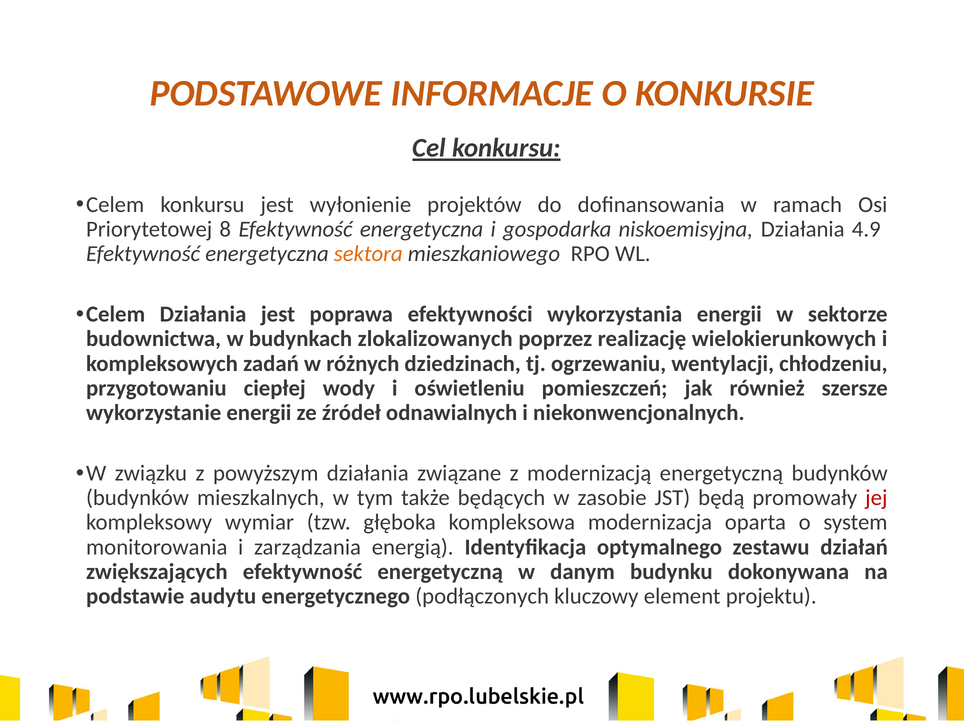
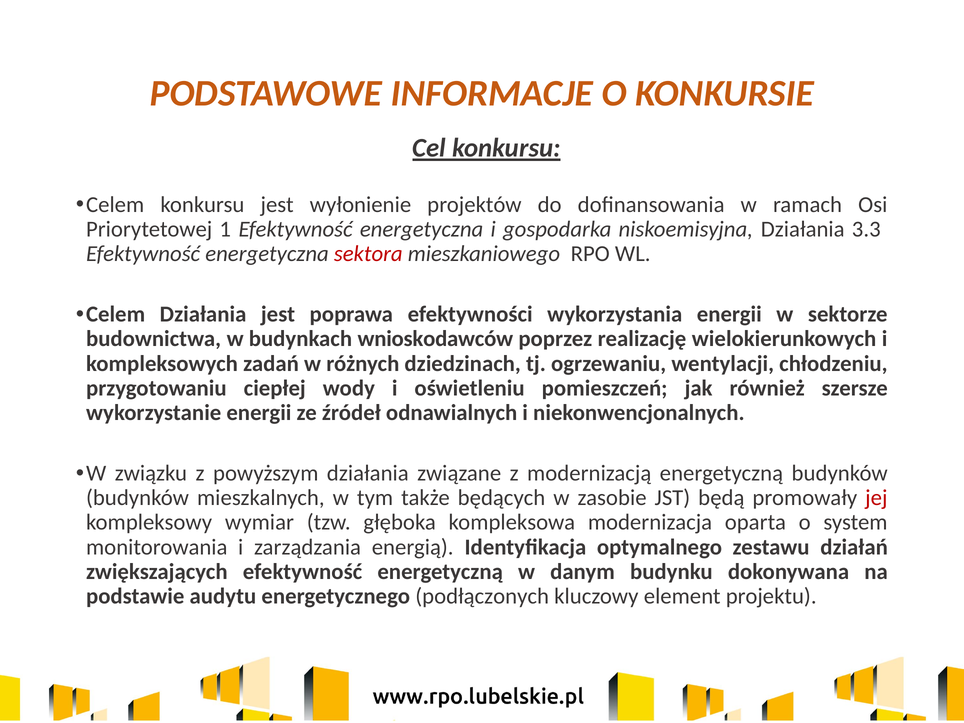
8: 8 -> 1
4.9: 4.9 -> 3.3
sektora colour: orange -> red
zlokalizowanych: zlokalizowanych -> wnioskodawców
